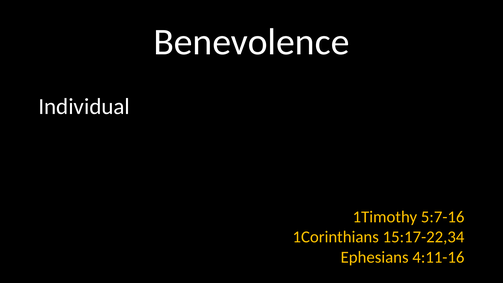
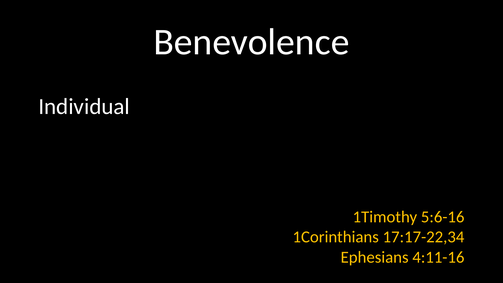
5:7-16: 5:7-16 -> 5:6-16
15:17-22,34: 15:17-22,34 -> 17:17-22,34
